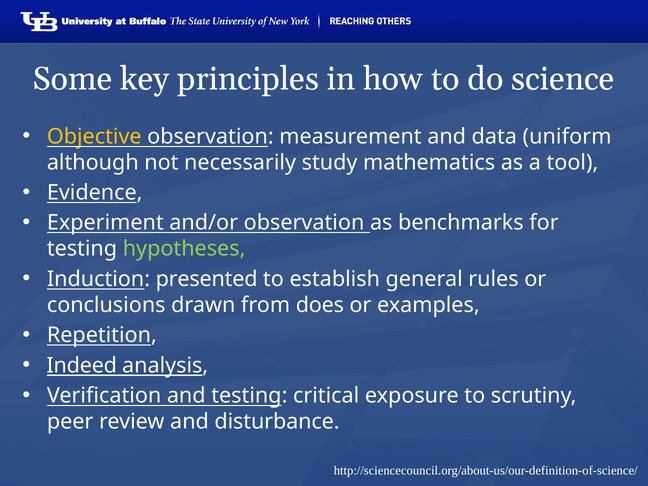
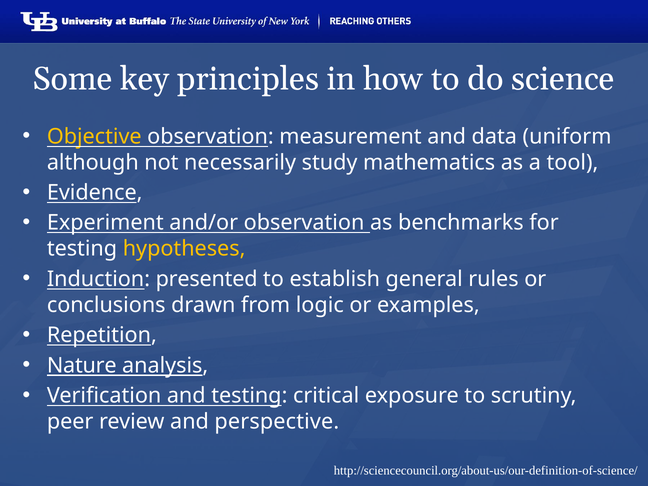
hypotheses colour: light green -> yellow
does: does -> logic
Indeed: Indeed -> Nature
disturbance: disturbance -> perspective
